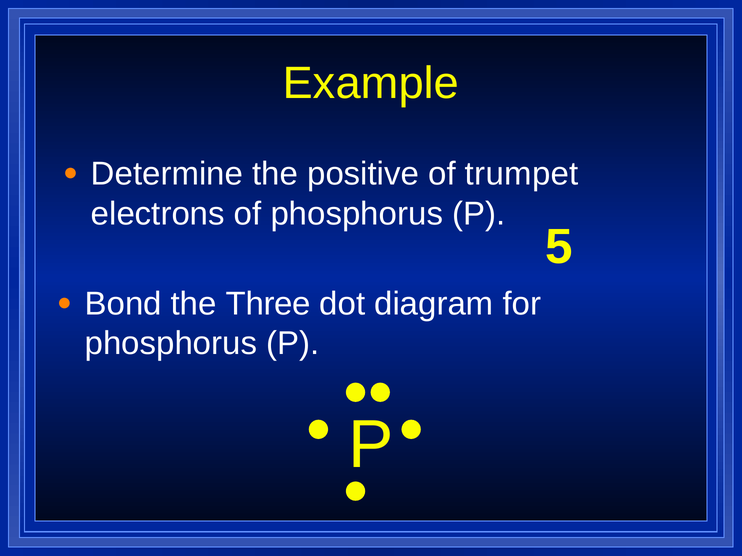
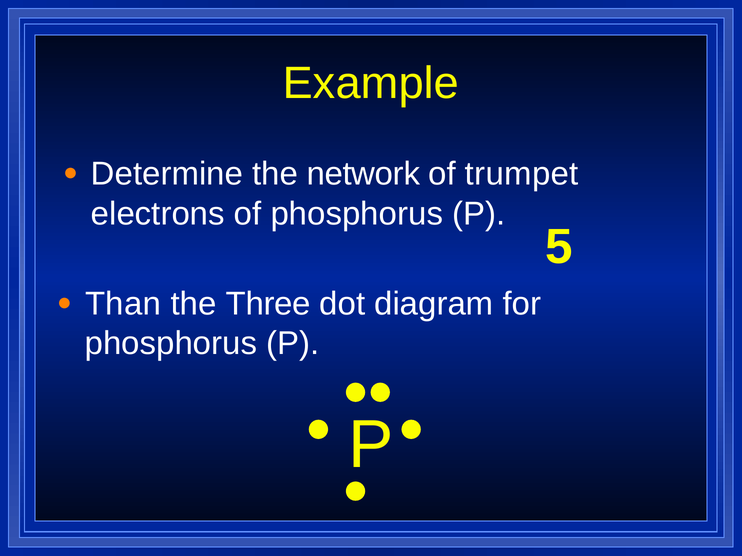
positive: positive -> network
Bond: Bond -> Than
